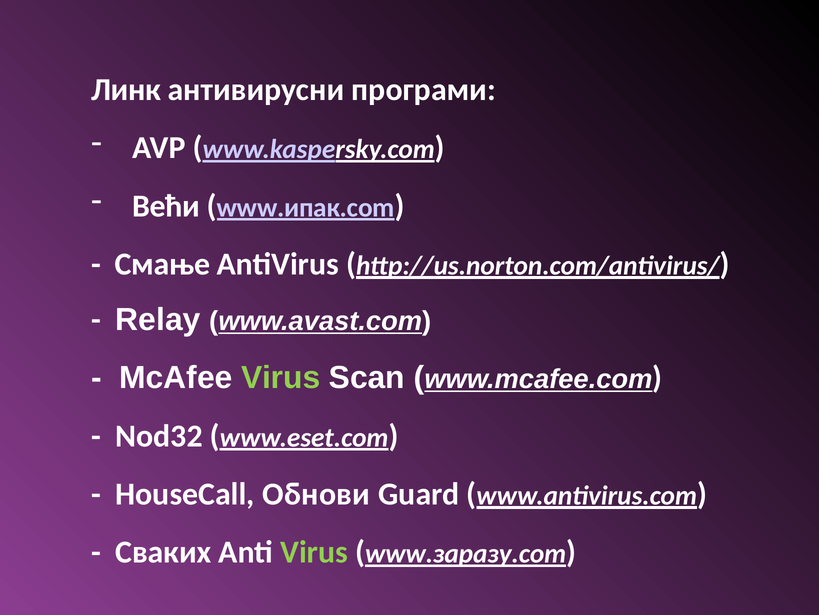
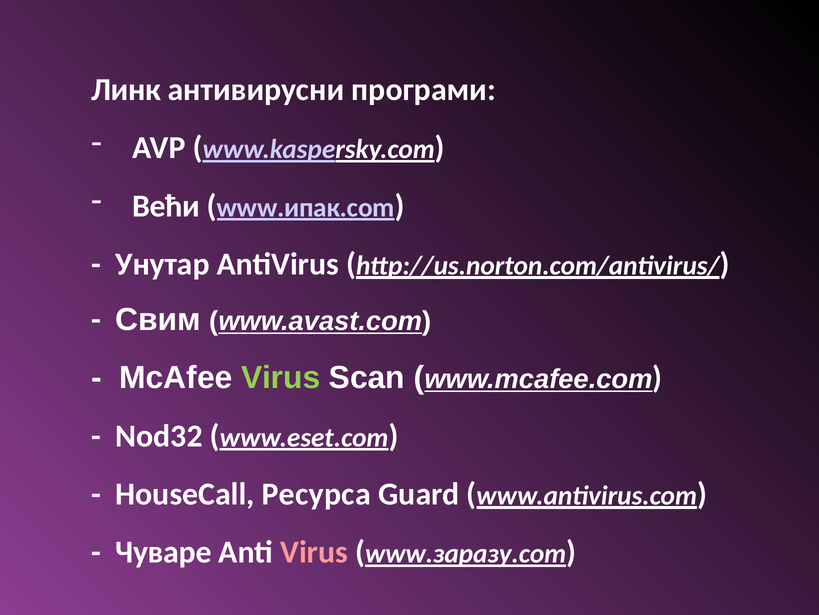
Смање: Смање -> Унутар
Relay: Relay -> Свим
Обнови: Обнови -> Ресурса
Сваких: Сваких -> Чуваре
Virus at (314, 552) colour: light green -> pink
